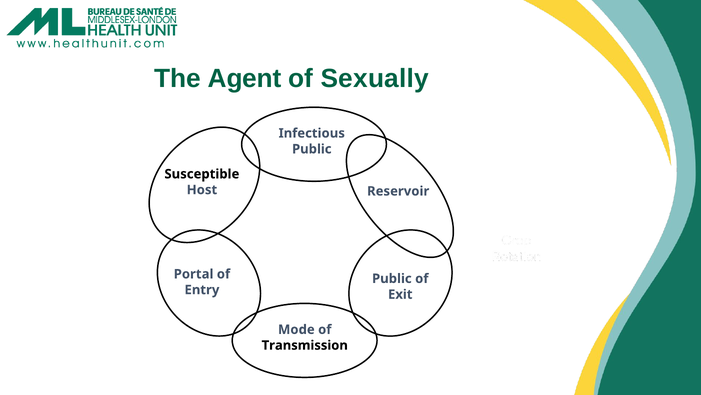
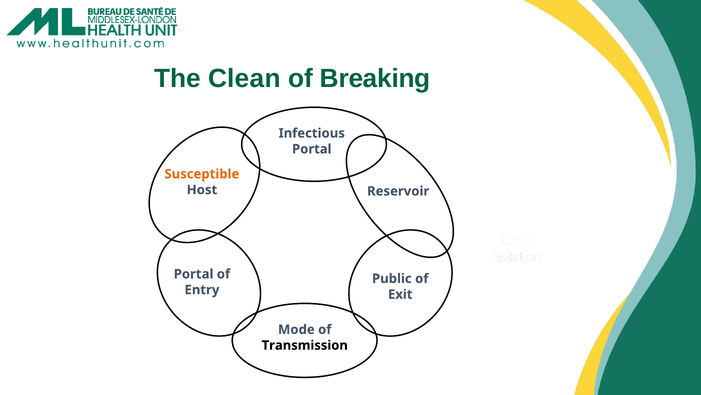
Agent: Agent -> Clean
Sexually: Sexually -> Breaking
Public at (312, 149): Public -> Portal
Susceptible colour: black -> orange
